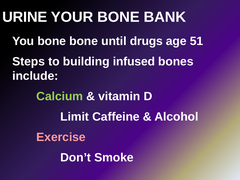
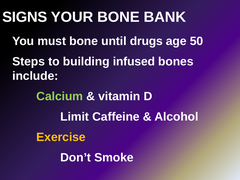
URINE: URINE -> SIGNS
You bone: bone -> must
51: 51 -> 50
Exercise colour: pink -> yellow
